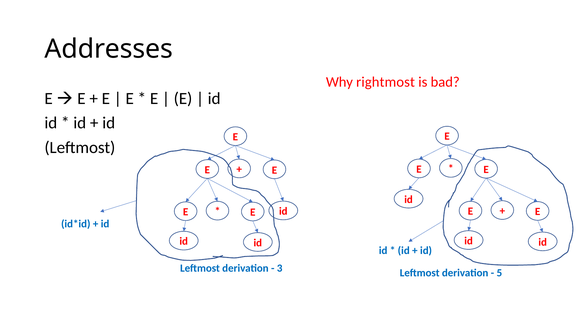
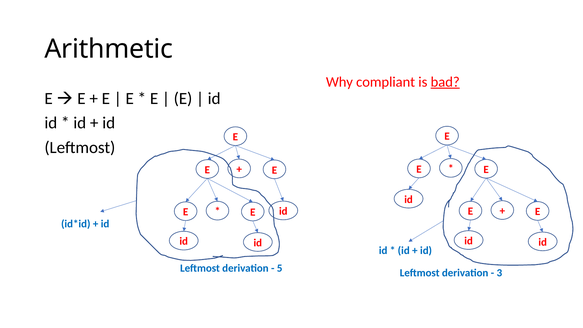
Addresses: Addresses -> Arithmetic
rightmost: rightmost -> compliant
bad underline: none -> present
3: 3 -> 5
5: 5 -> 3
